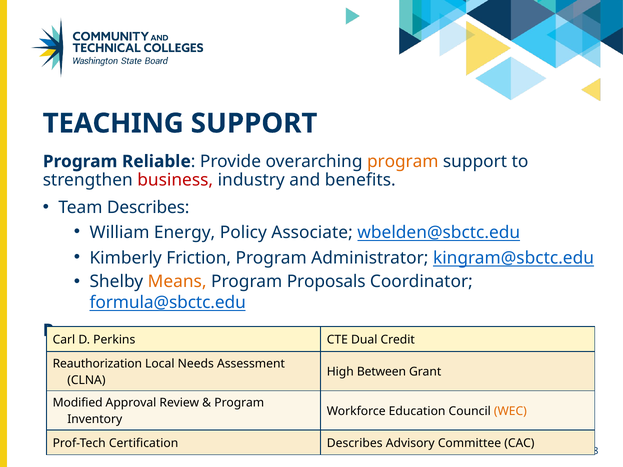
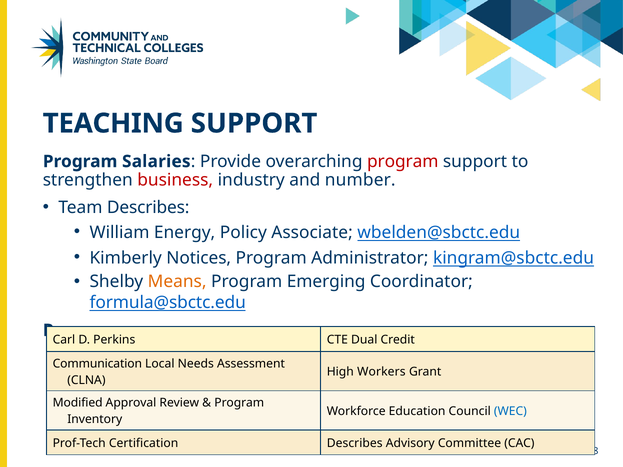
Reliable: Reliable -> Salaries
program at (403, 162) colour: orange -> red
benefits: benefits -> number
Friction: Friction -> Notices
Proposals: Proposals -> Emerging
Reauthorization: Reauthorization -> Communication
Between: Between -> Workers
WEC colour: orange -> blue
